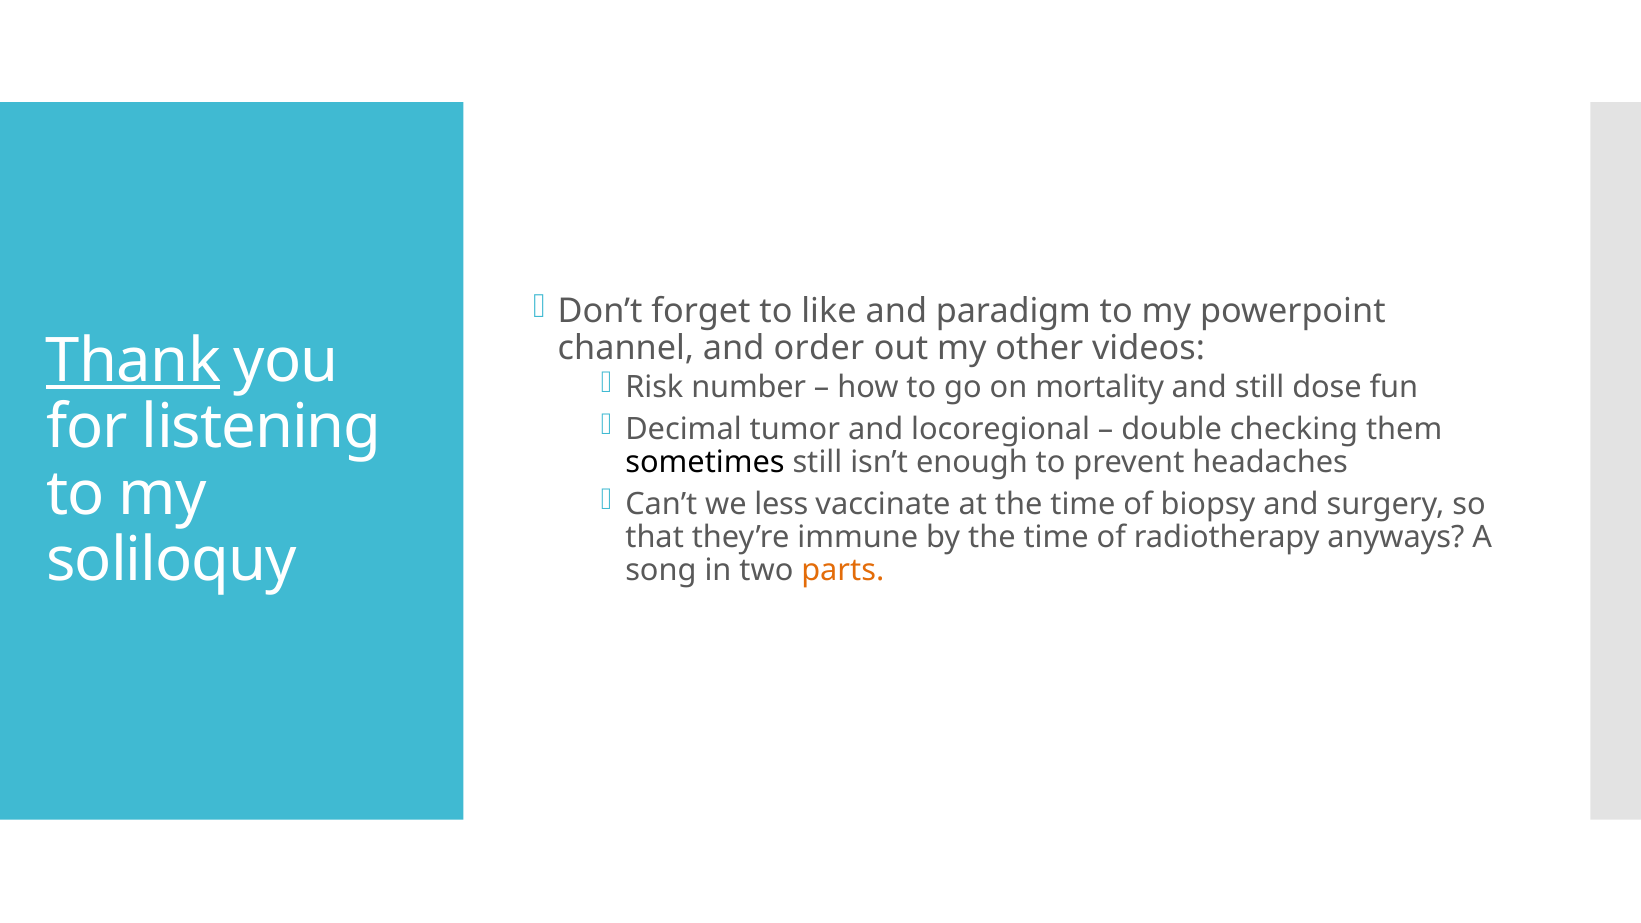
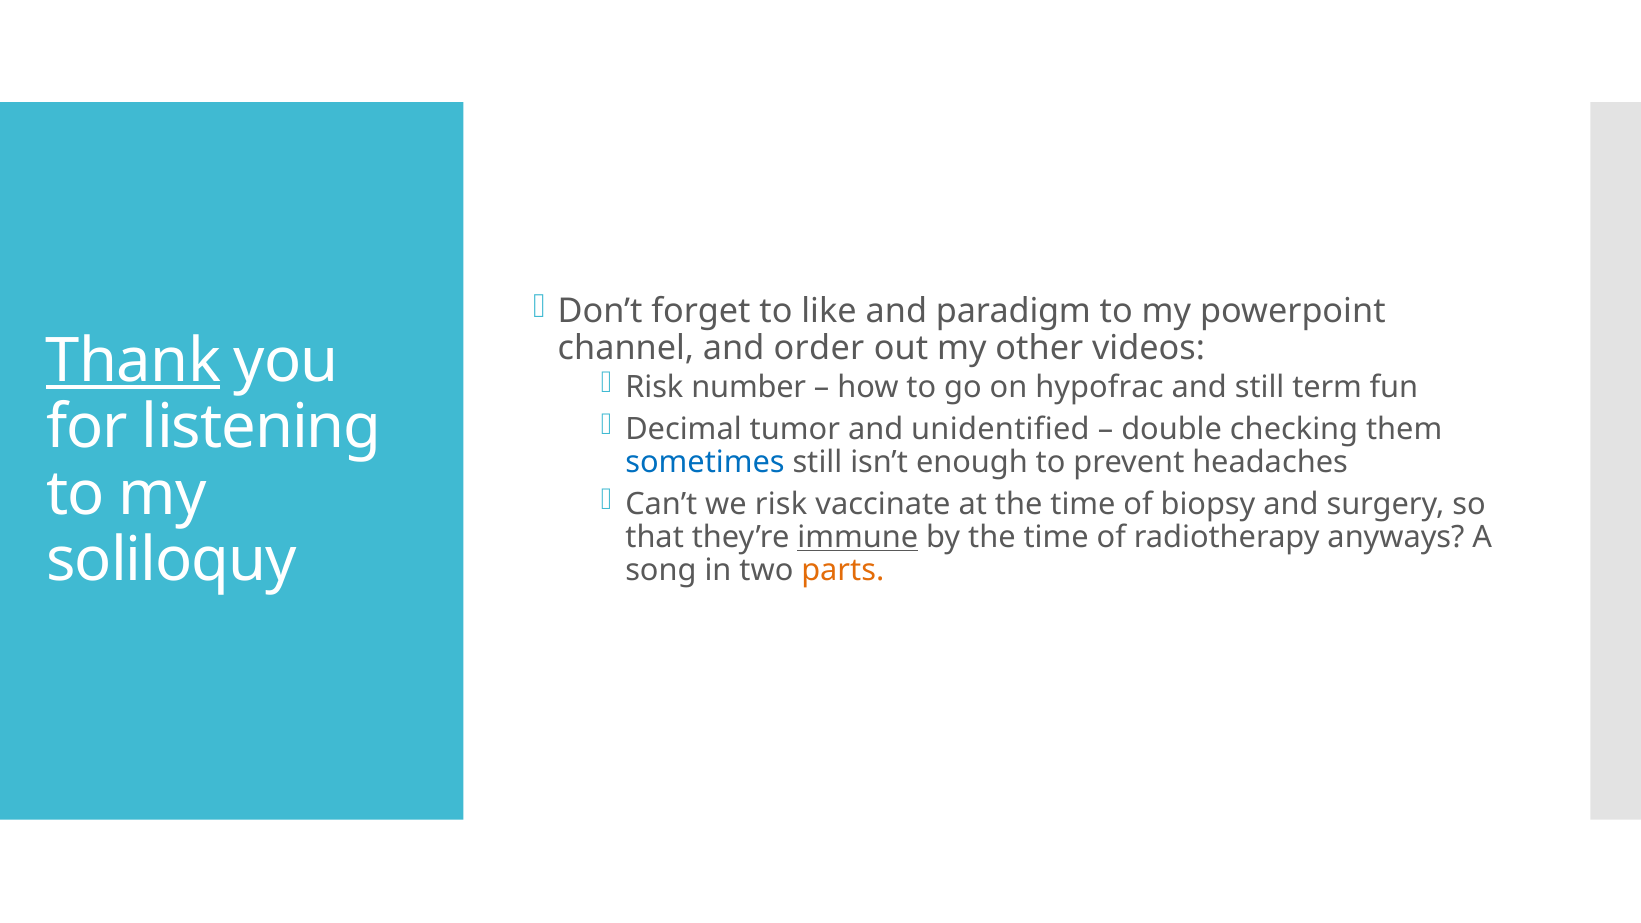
mortality: mortality -> hypofrac
dose: dose -> term
locoregional: locoregional -> unidentified
sometimes colour: black -> blue
we less: less -> risk
immune underline: none -> present
